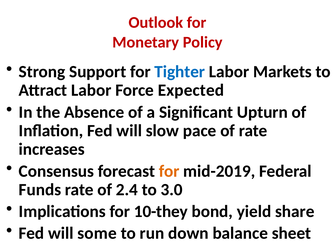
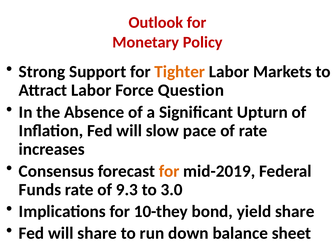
Tighter colour: blue -> orange
Expected: Expected -> Question
2.4: 2.4 -> 9.3
will some: some -> share
